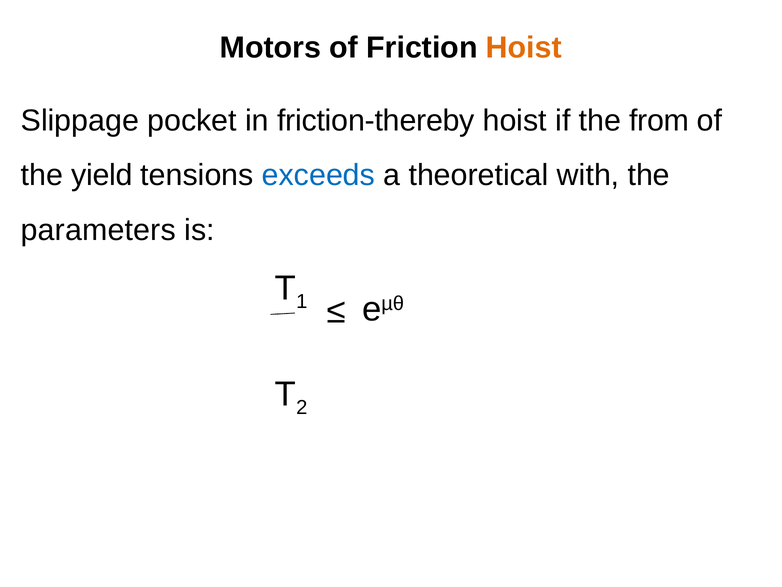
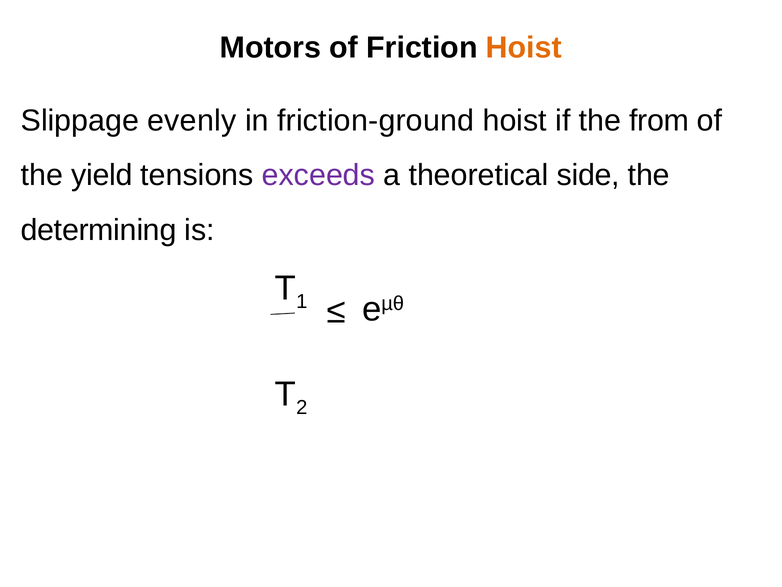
pocket: pocket -> evenly
friction-thereby: friction-thereby -> friction-ground
exceeds colour: blue -> purple
with: with -> side
parameters: parameters -> determining
